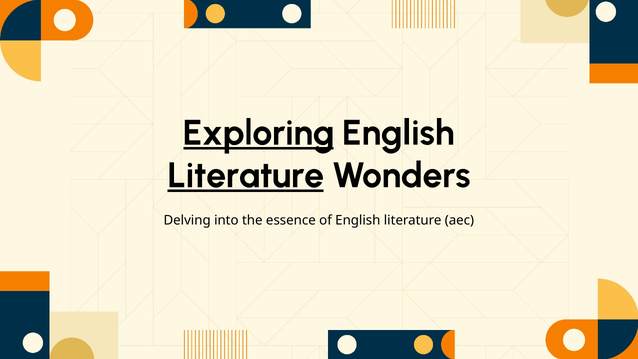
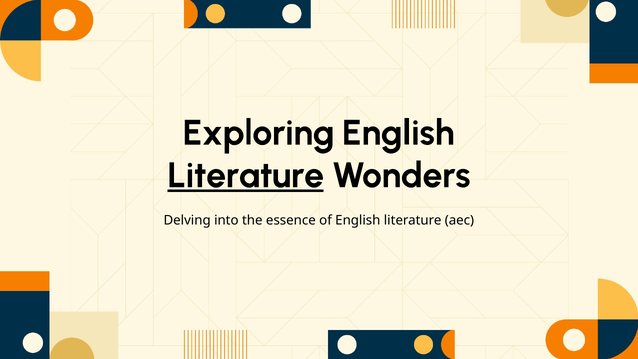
Exploring underline: present -> none
